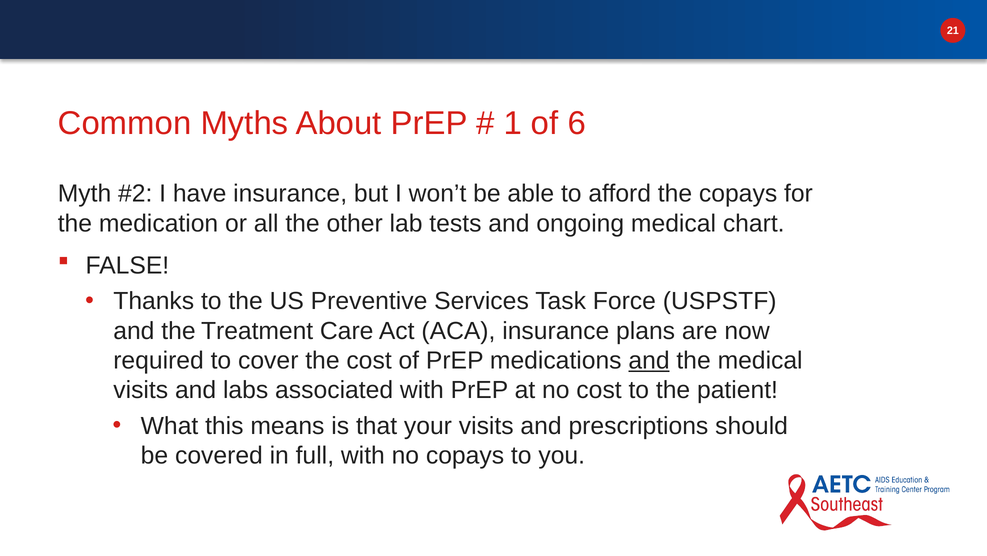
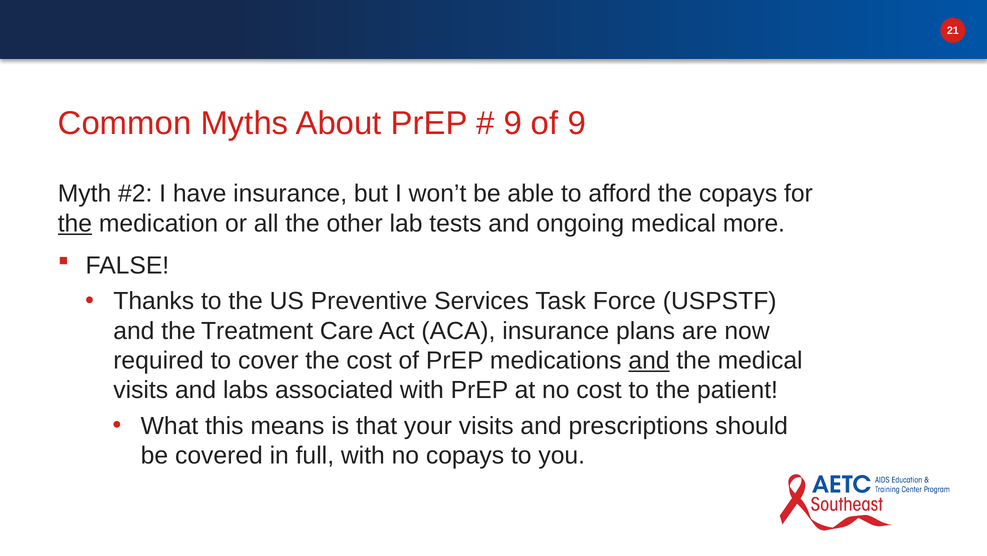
1 at (513, 123): 1 -> 9
of 6: 6 -> 9
the at (75, 223) underline: none -> present
chart: chart -> more
